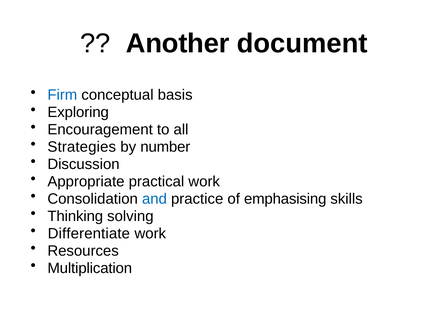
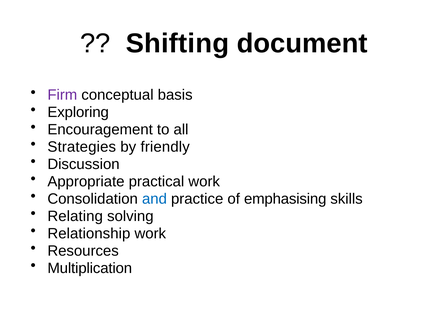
Another: Another -> Shifting
Firm colour: blue -> purple
number: number -> friendly
Thinking: Thinking -> Relating
Differentiate: Differentiate -> Relationship
